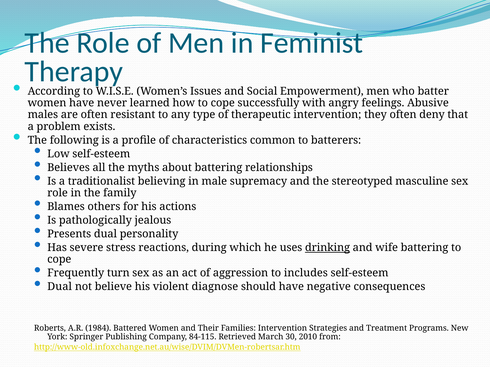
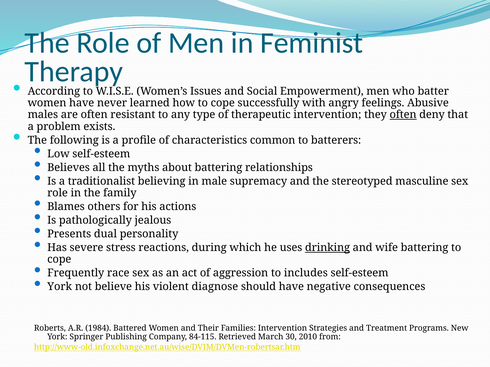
often at (403, 115) underline: none -> present
turn: turn -> race
Dual at (60, 287): Dual -> York
